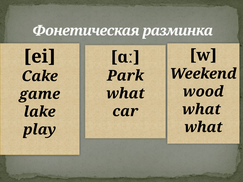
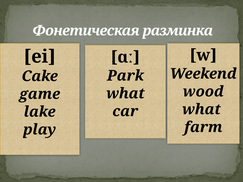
what at (203, 127): what -> farm
